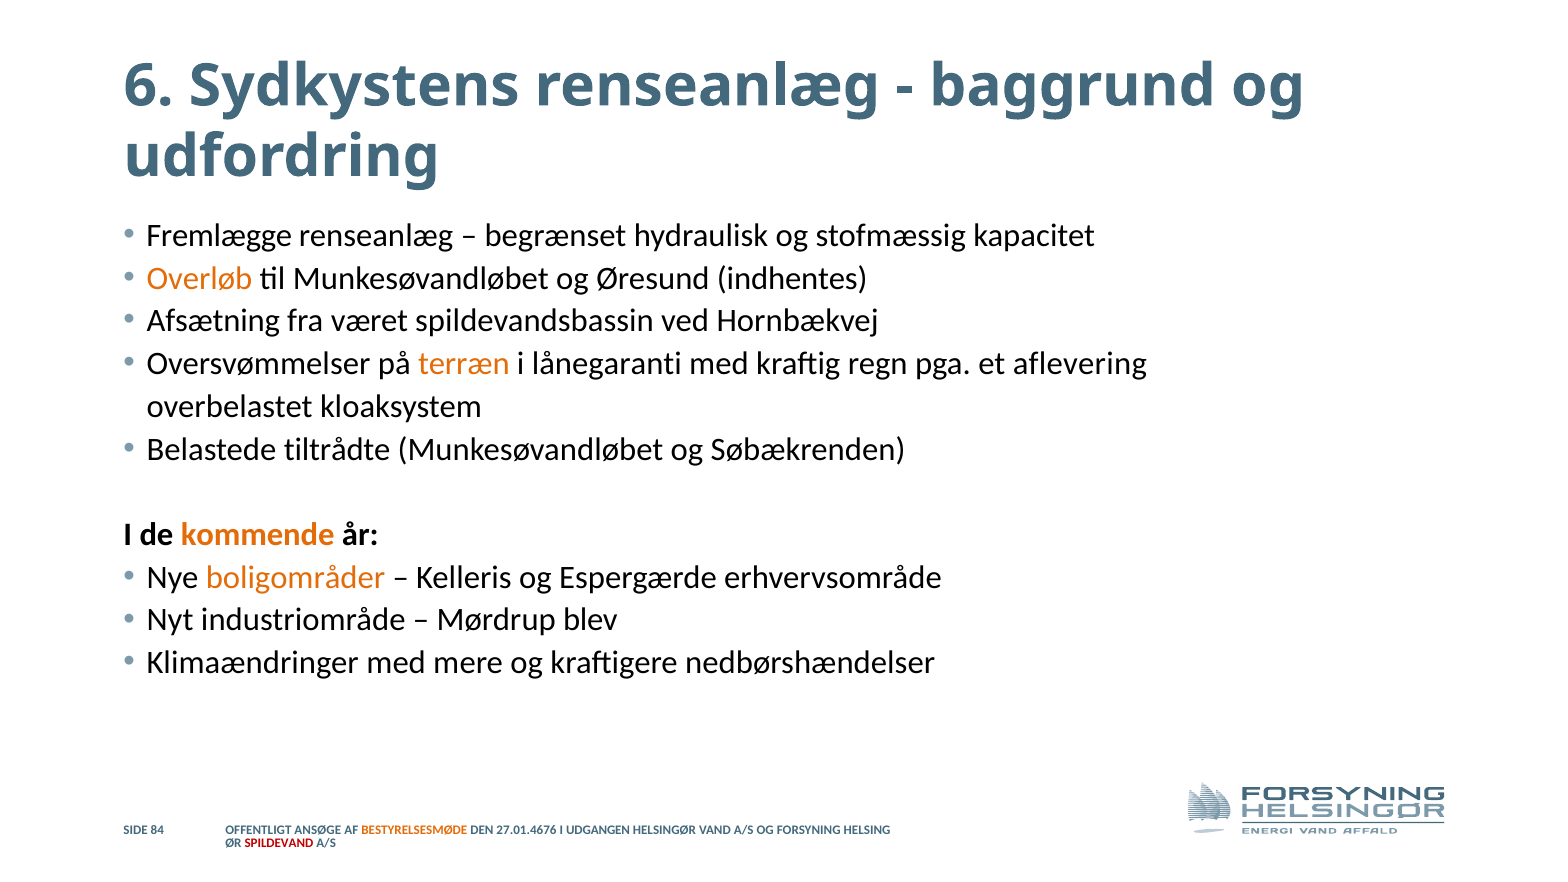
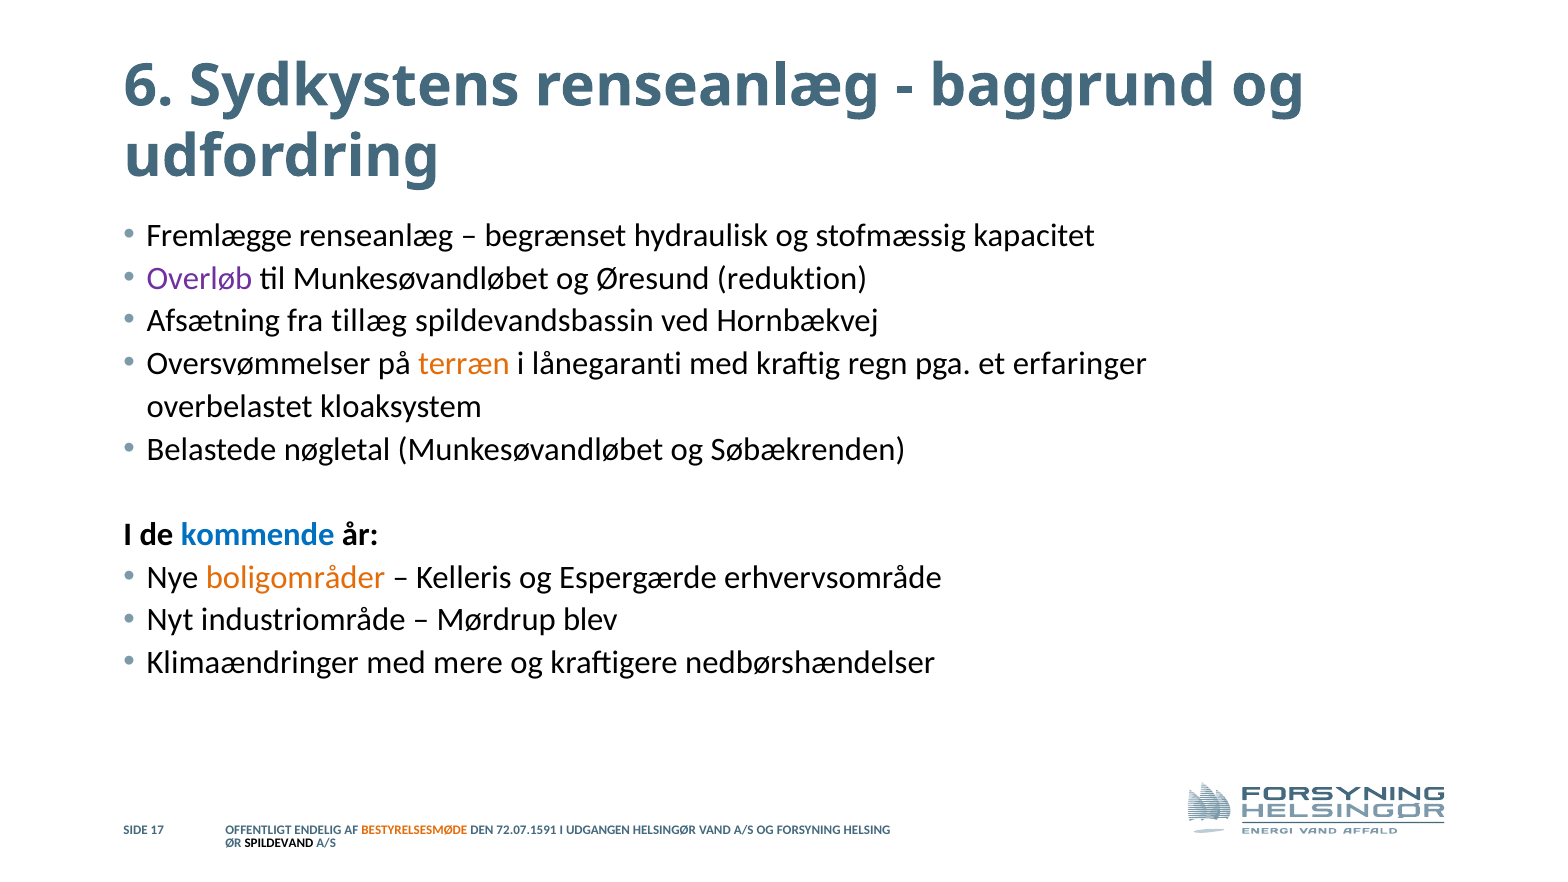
Overløb colour: orange -> purple
indhentes: indhentes -> reduktion
været: været -> tillæg
aflevering: aflevering -> erfaringer
tiltrådte: tiltrådte -> nøgletal
kommende colour: orange -> blue
84: 84 -> 17
ANSØGE: ANSØGE -> ENDELIG
27.01.4676: 27.01.4676 -> 72.07.1591
SPILDEVAND colour: red -> black
